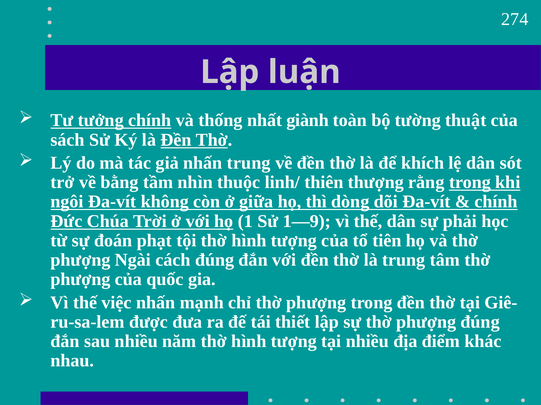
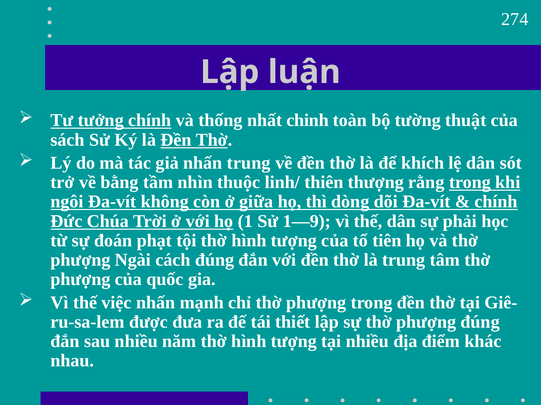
giành: giành -> chinh
